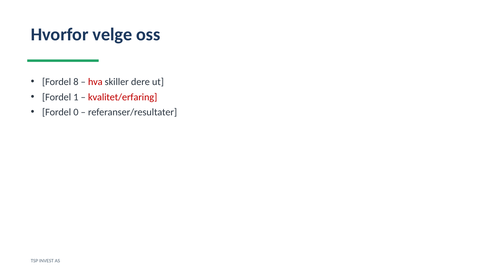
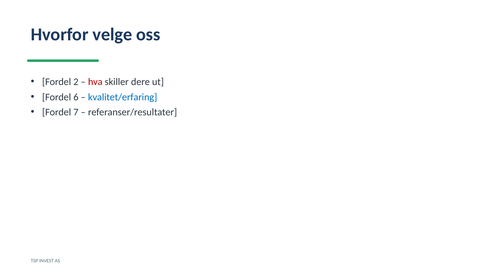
8: 8 -> 2
1: 1 -> 6
kvalitet/erfaring colour: red -> blue
0: 0 -> 7
